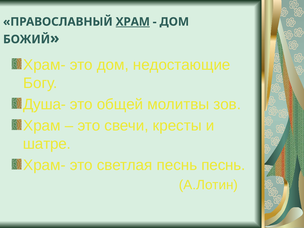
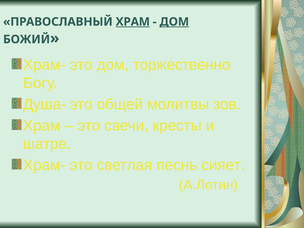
ДОМ at (174, 22) underline: none -> present
недостающие: недостающие -> торжественно
песнь песнь: песнь -> сияет
